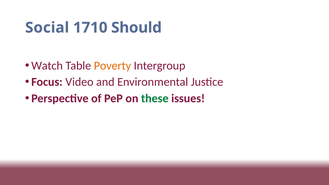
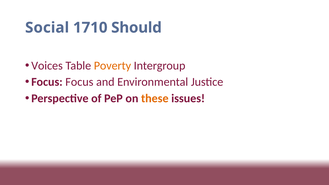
Watch: Watch -> Voices
Focus Video: Video -> Focus
these colour: green -> orange
